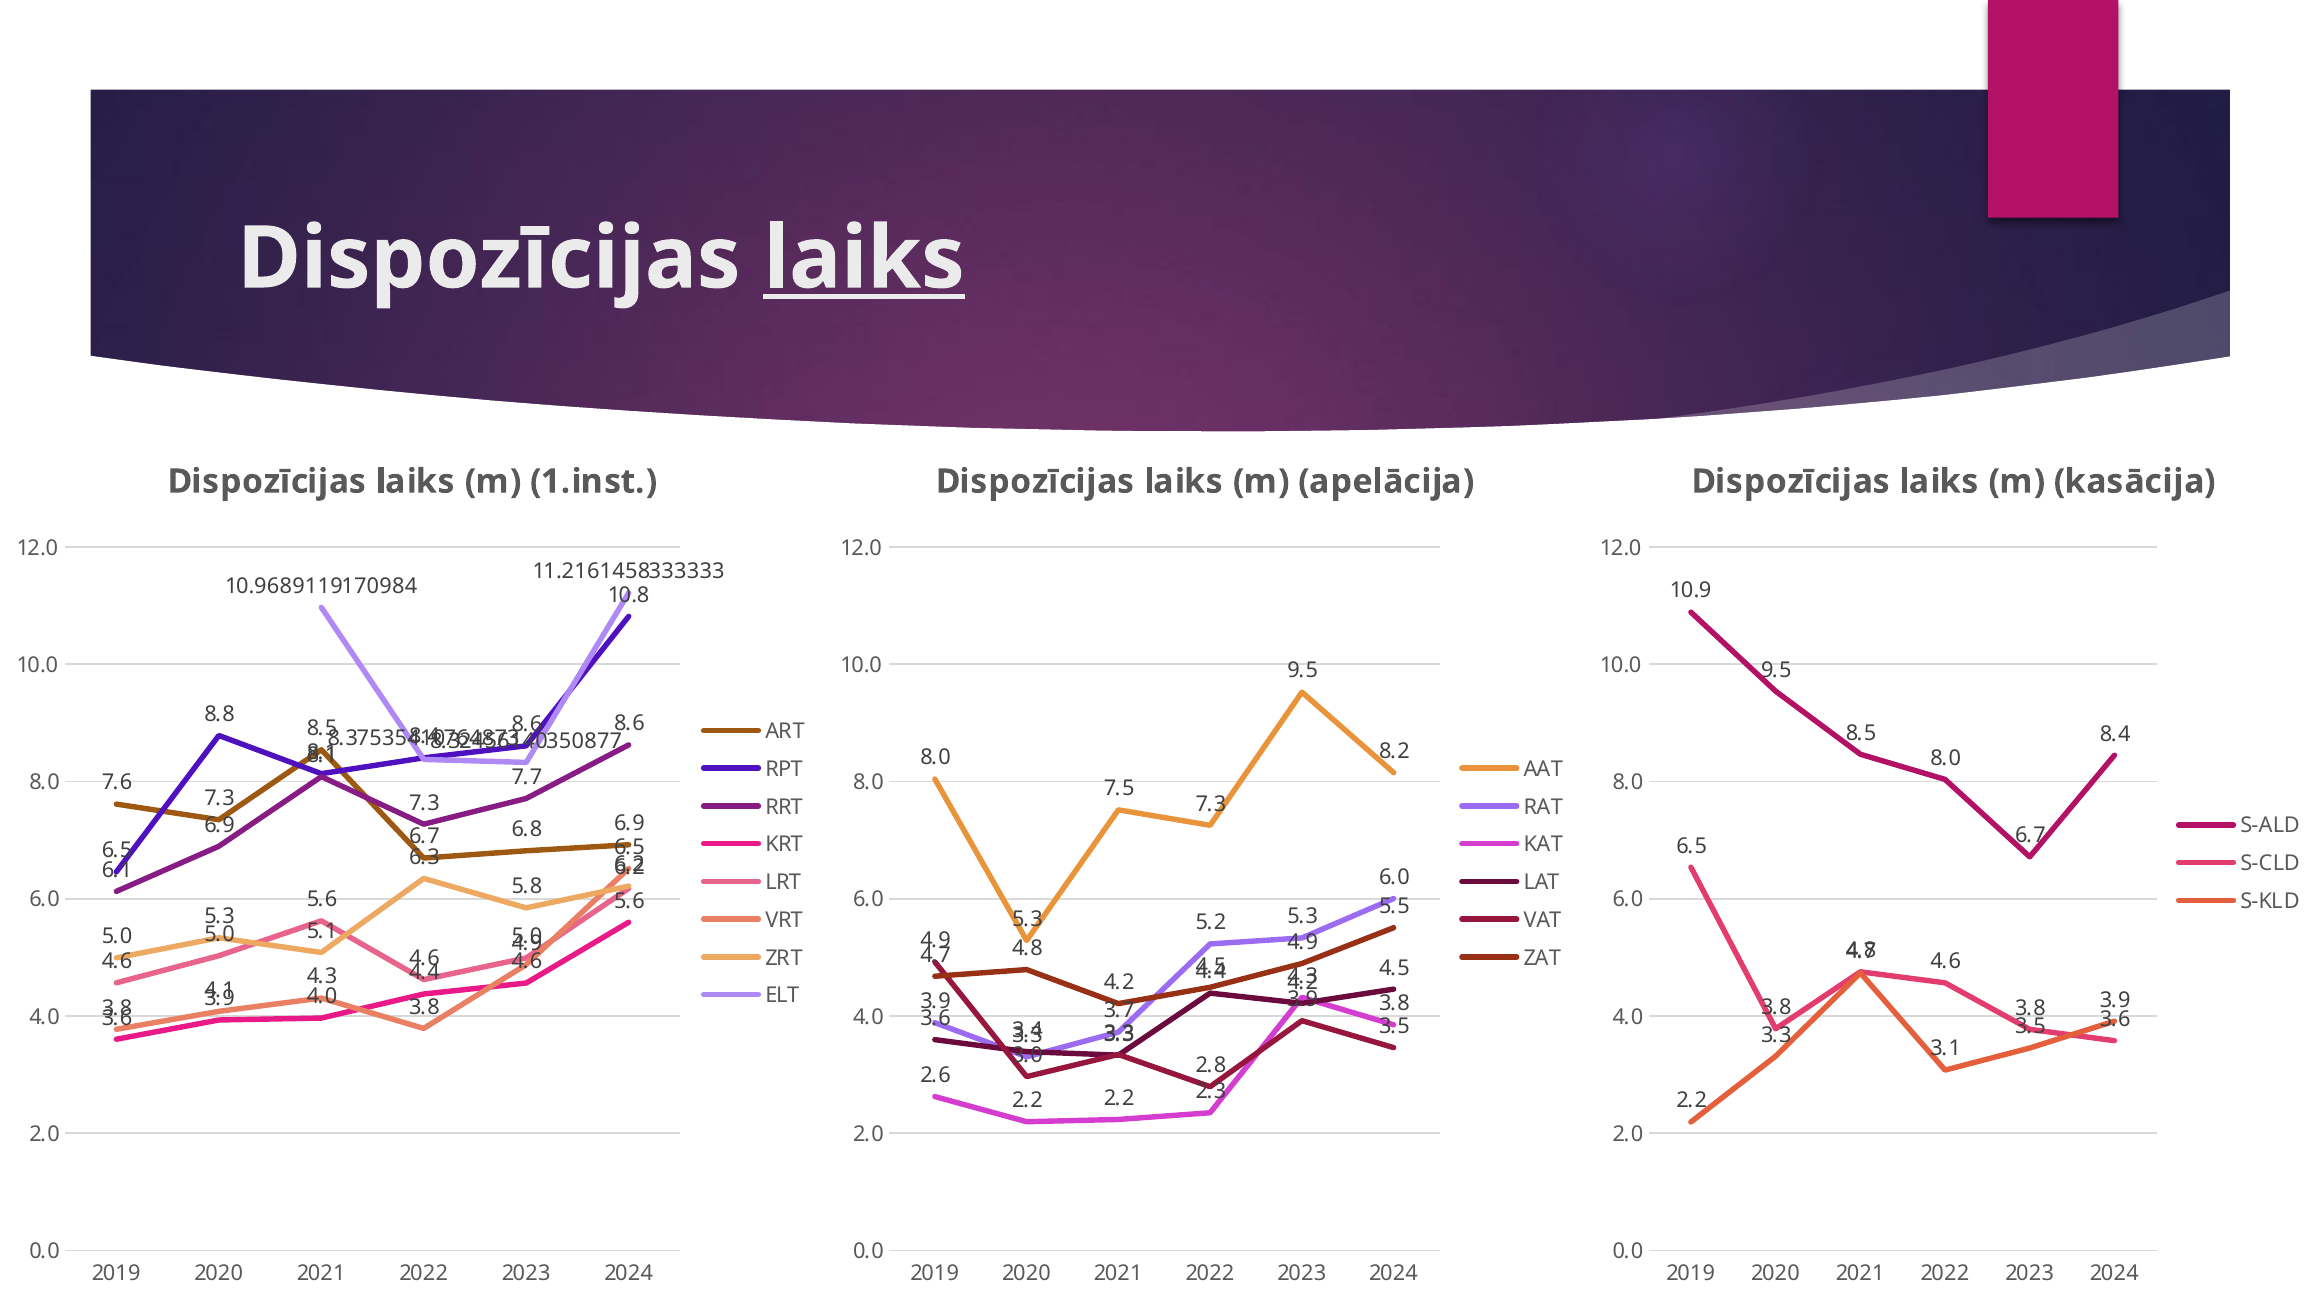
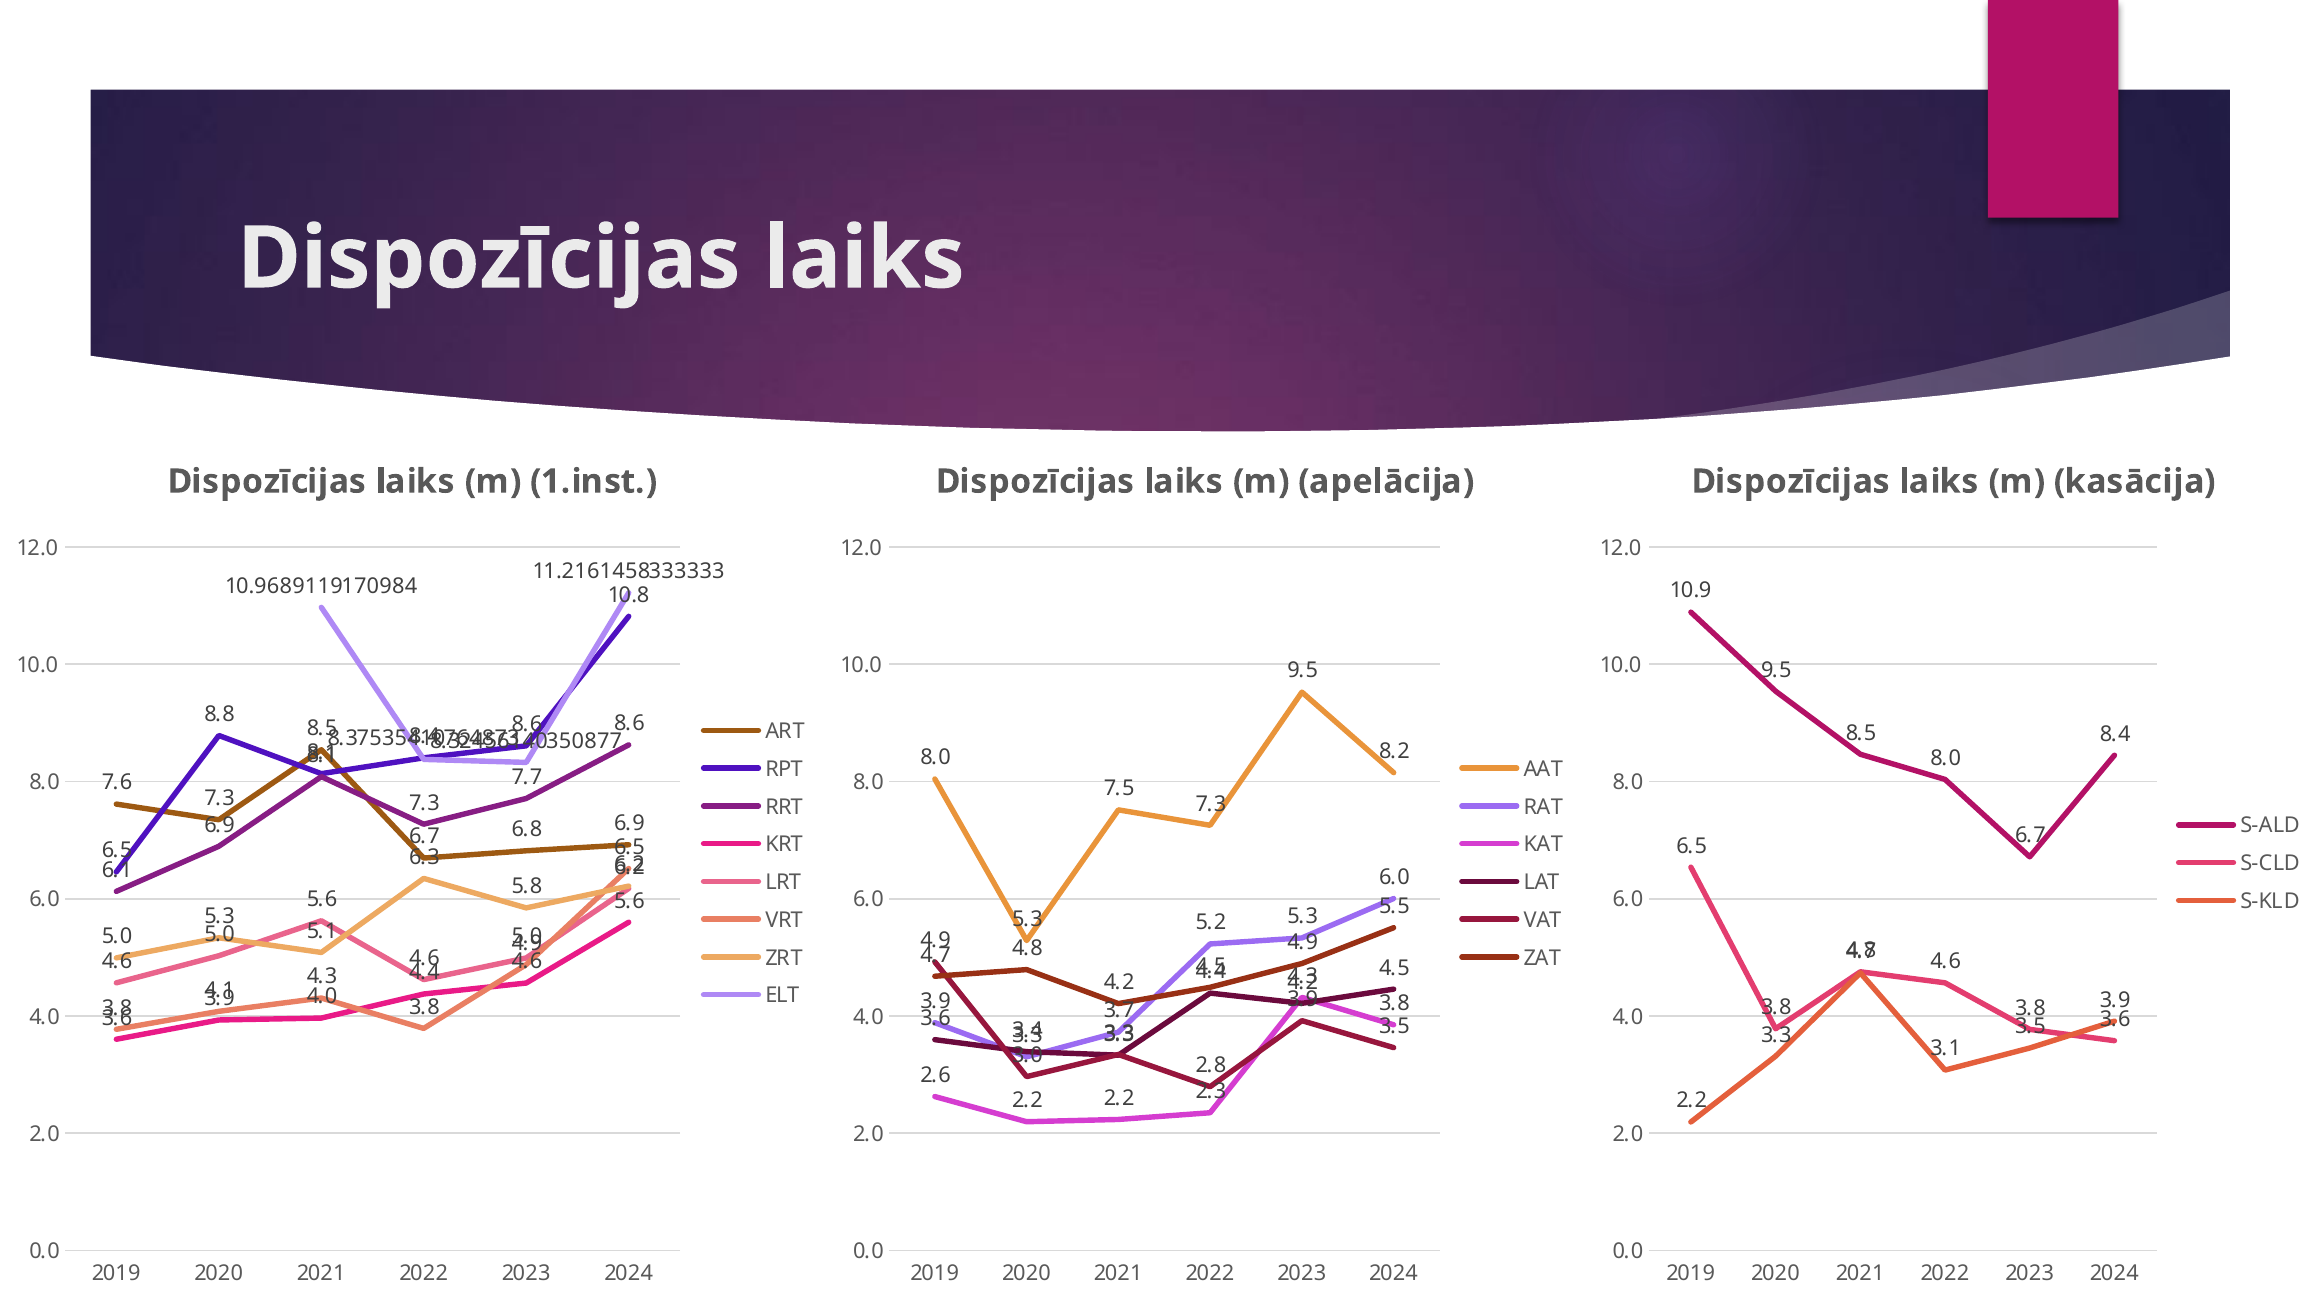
laiks at (864, 259) underline: present -> none
